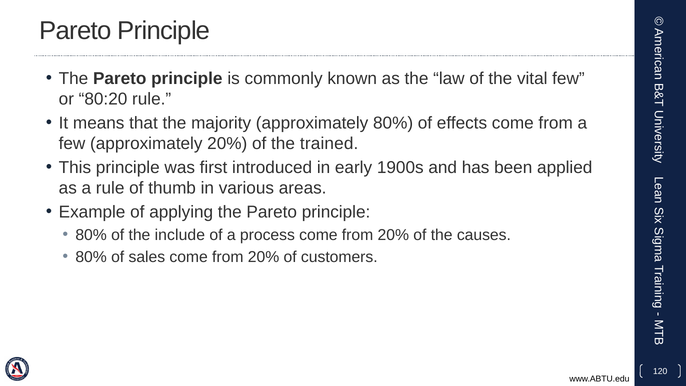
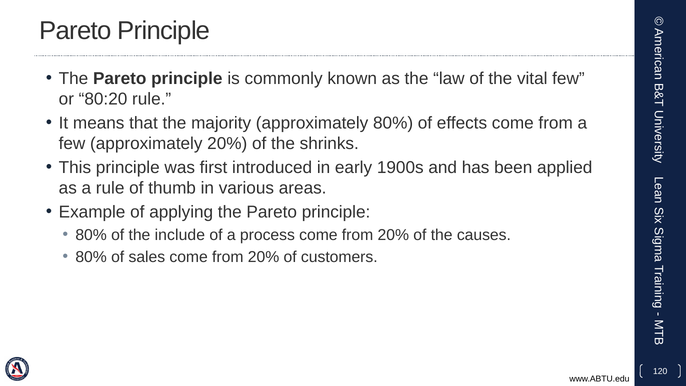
trained: trained -> shrinks
